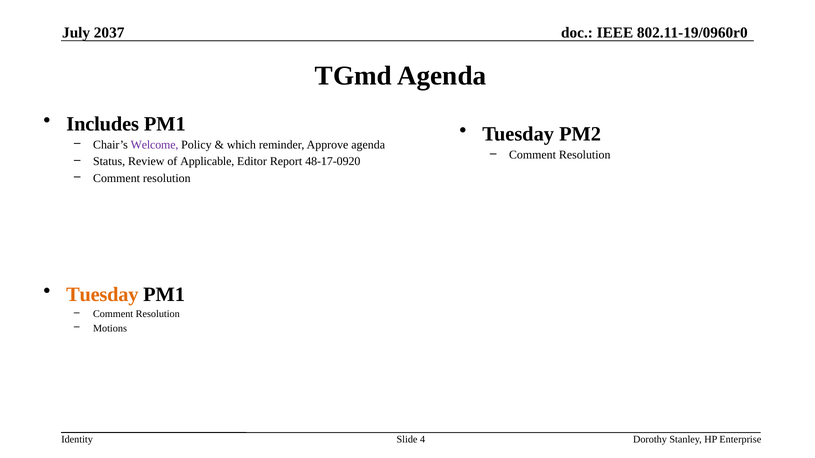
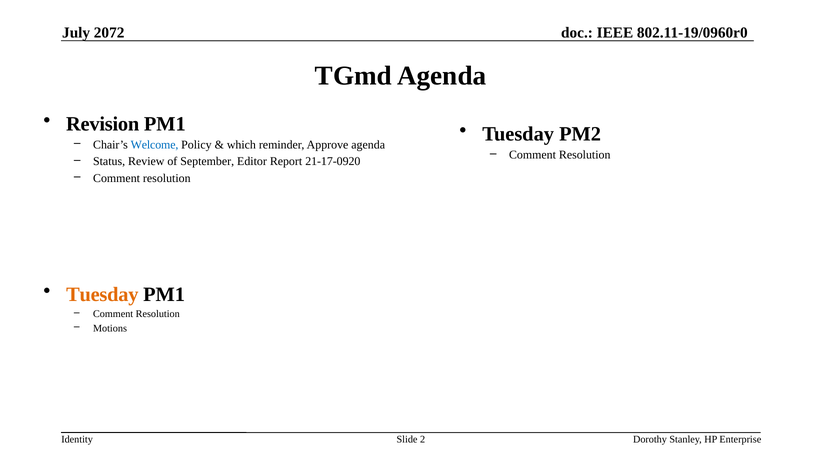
2037: 2037 -> 2072
Includes: Includes -> Revision
Welcome colour: purple -> blue
Applicable: Applicable -> September
48-17-0920: 48-17-0920 -> 21-17-0920
4: 4 -> 2
